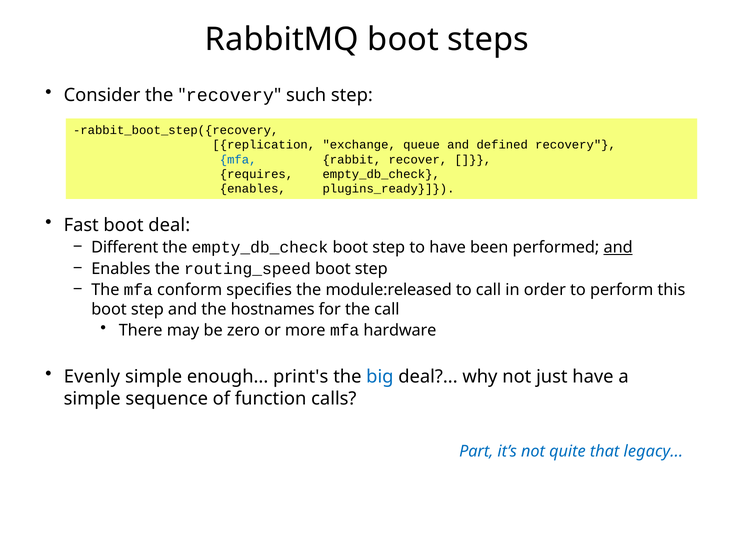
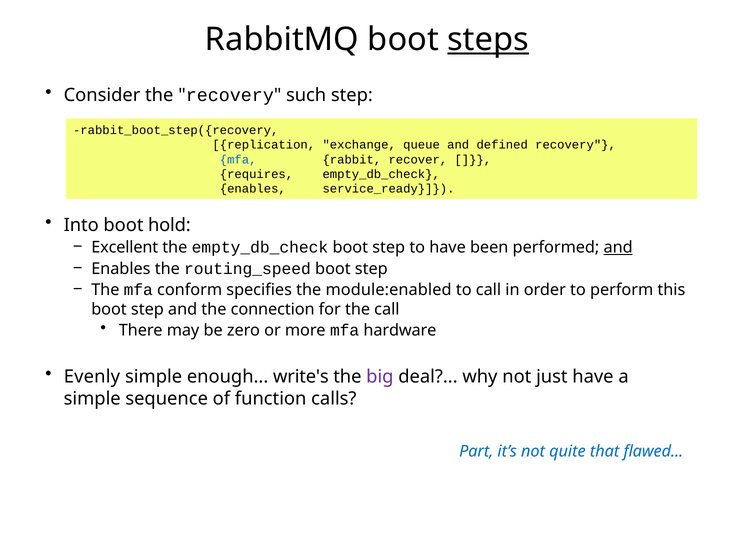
steps underline: none -> present
plugins_ready: plugins_ready -> service_ready
Fast: Fast -> Into
boot deal: deal -> hold
Different: Different -> Excellent
module:released: module:released -> module:enabled
hostnames: hostnames -> connection
print's: print's -> write's
big colour: blue -> purple
legacy: legacy -> flawed
